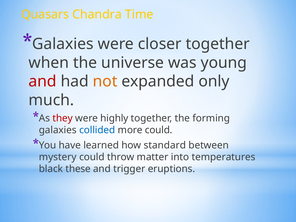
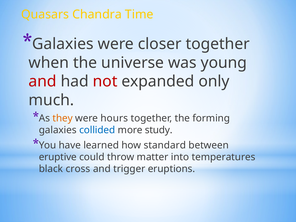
not colour: orange -> red
they colour: red -> orange
highly: highly -> hours
more could: could -> study
mystery: mystery -> eruptive
these: these -> cross
